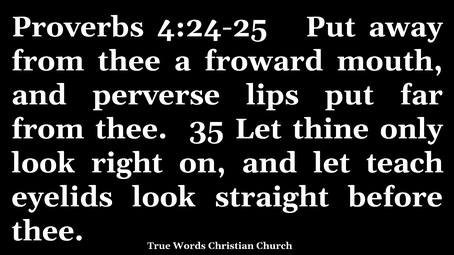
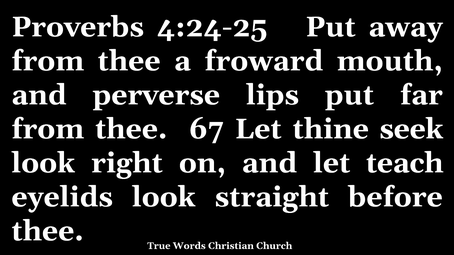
35: 35 -> 67
only: only -> seek
